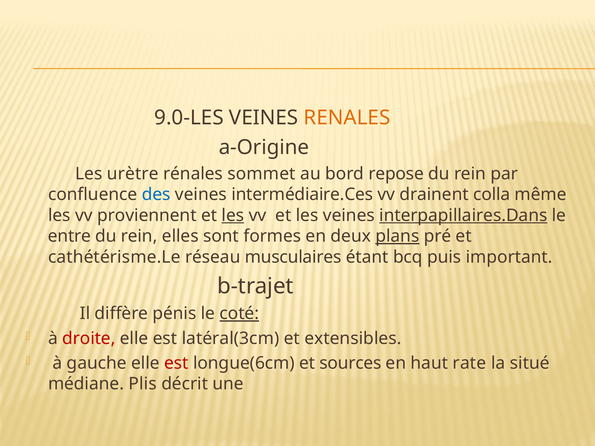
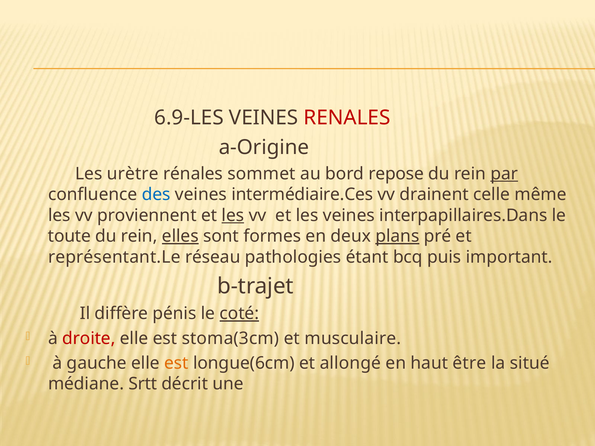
9.0-LES: 9.0-LES -> 6.9-LES
RENALES colour: orange -> red
par underline: none -> present
colla: colla -> celle
interpapillaires.Dans underline: present -> none
entre: entre -> toute
elles underline: none -> present
cathétérisme.Le: cathétérisme.Le -> représentant.Le
musculaires: musculaires -> pathologies
latéral(3cm: latéral(3cm -> stoma(3cm
extensibles: extensibles -> musculaire
est at (176, 363) colour: red -> orange
sources: sources -> allongé
rate: rate -> être
Plis: Plis -> Srtt
